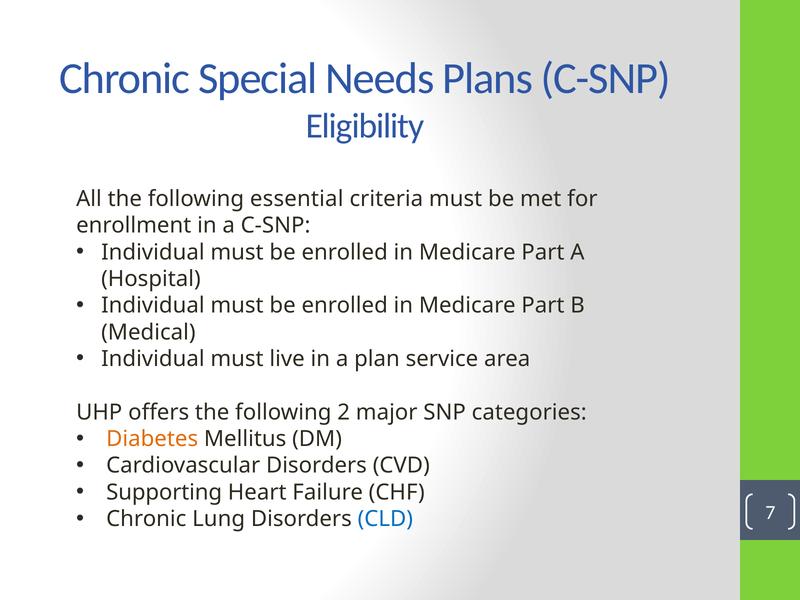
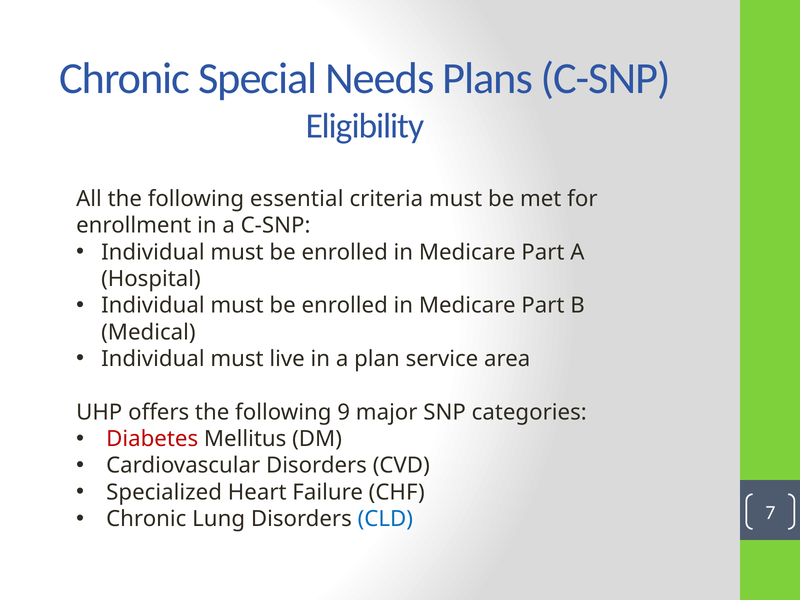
2: 2 -> 9
Diabetes colour: orange -> red
Supporting: Supporting -> Specialized
